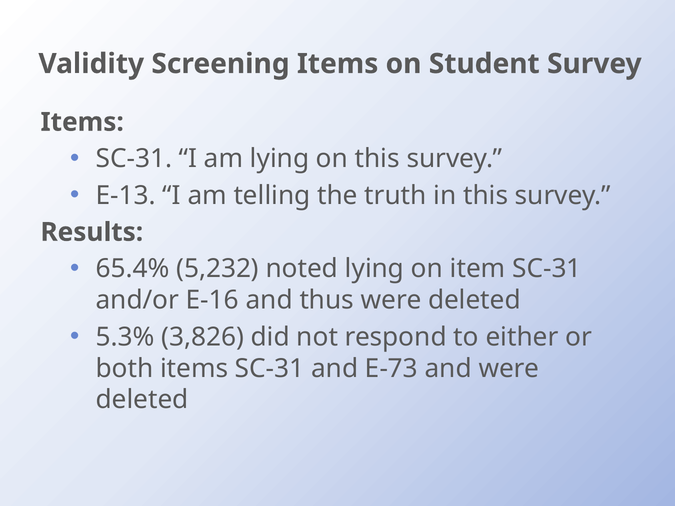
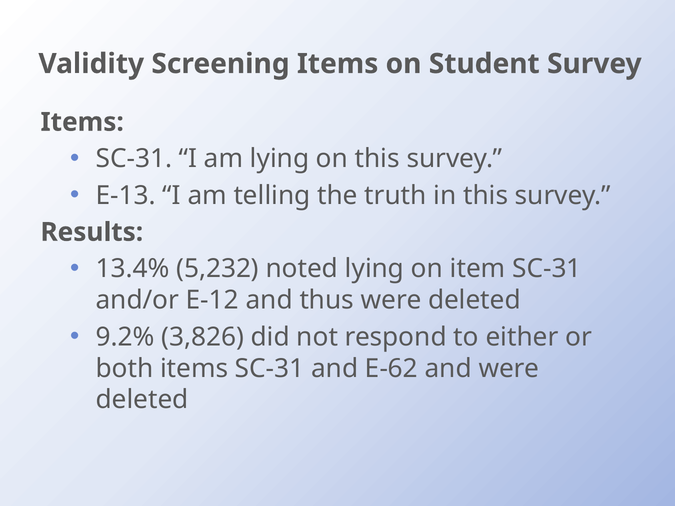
65.4%: 65.4% -> 13.4%
E-16: E-16 -> E-12
5.3%: 5.3% -> 9.2%
E-73: E-73 -> E-62
